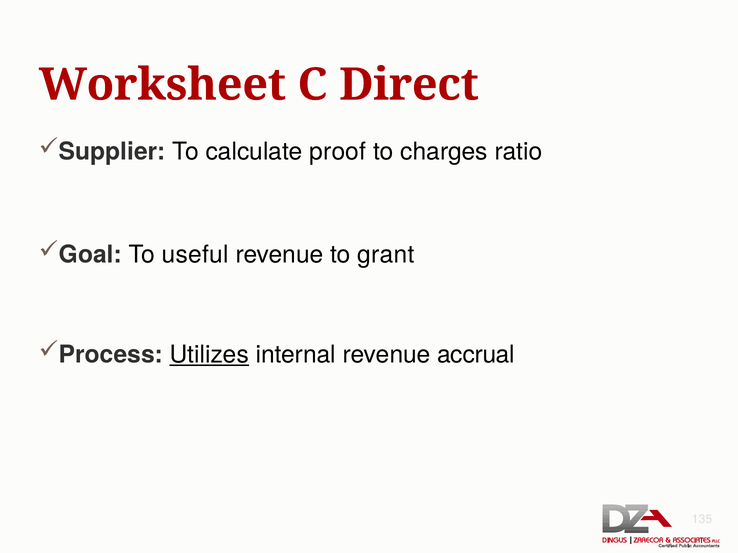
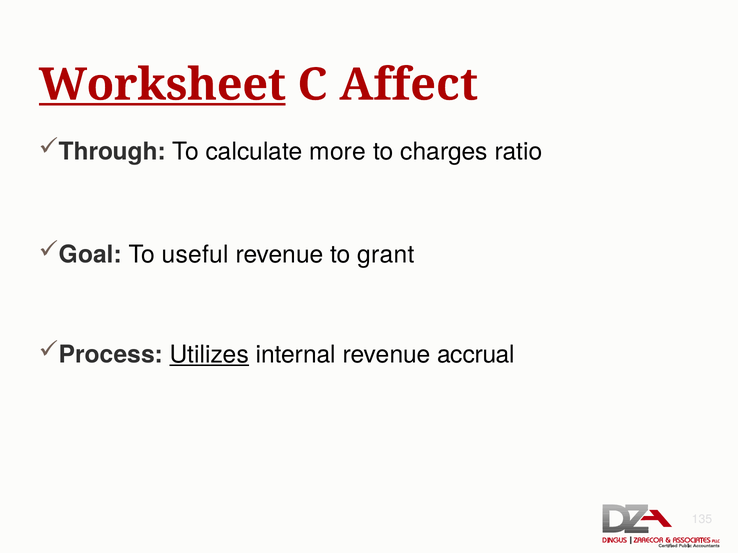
Worksheet underline: none -> present
Direct: Direct -> Affect
Supplier: Supplier -> Through
proof: proof -> more
